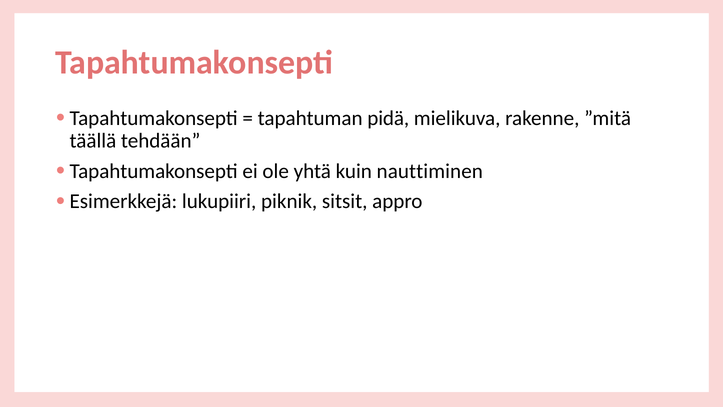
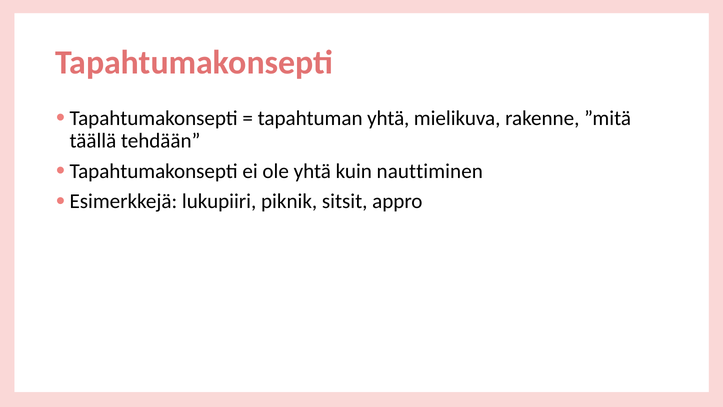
tapahtuman pidä: pidä -> yhtä
